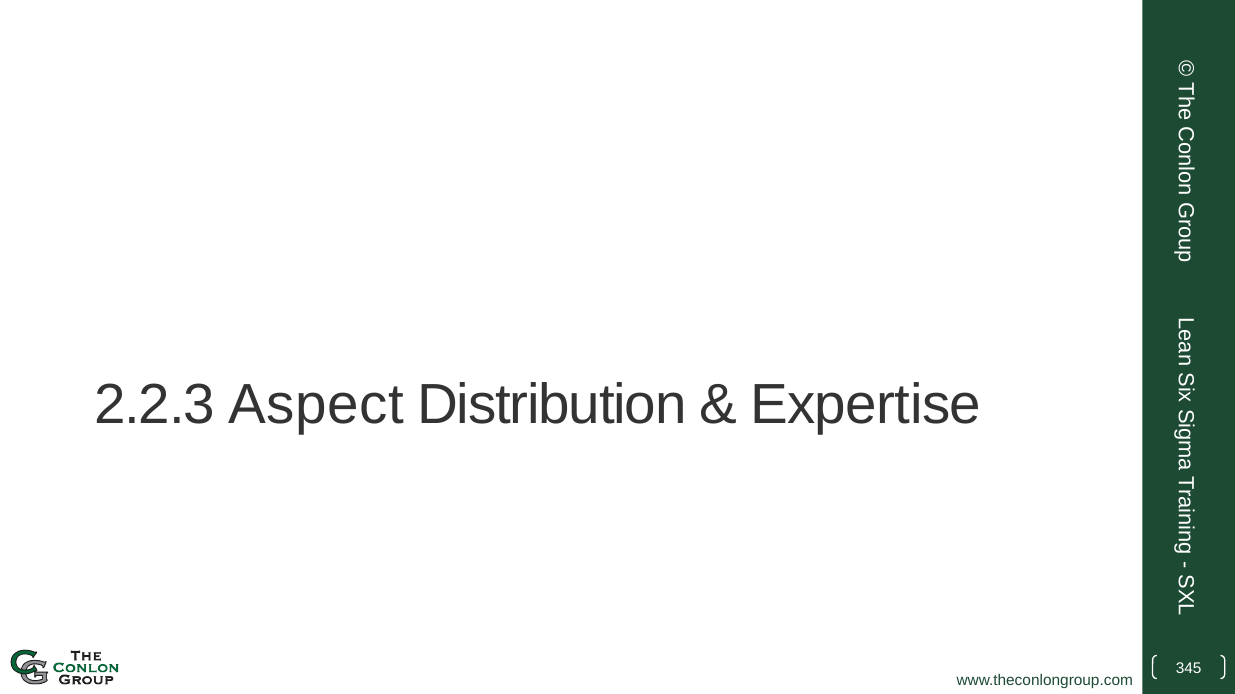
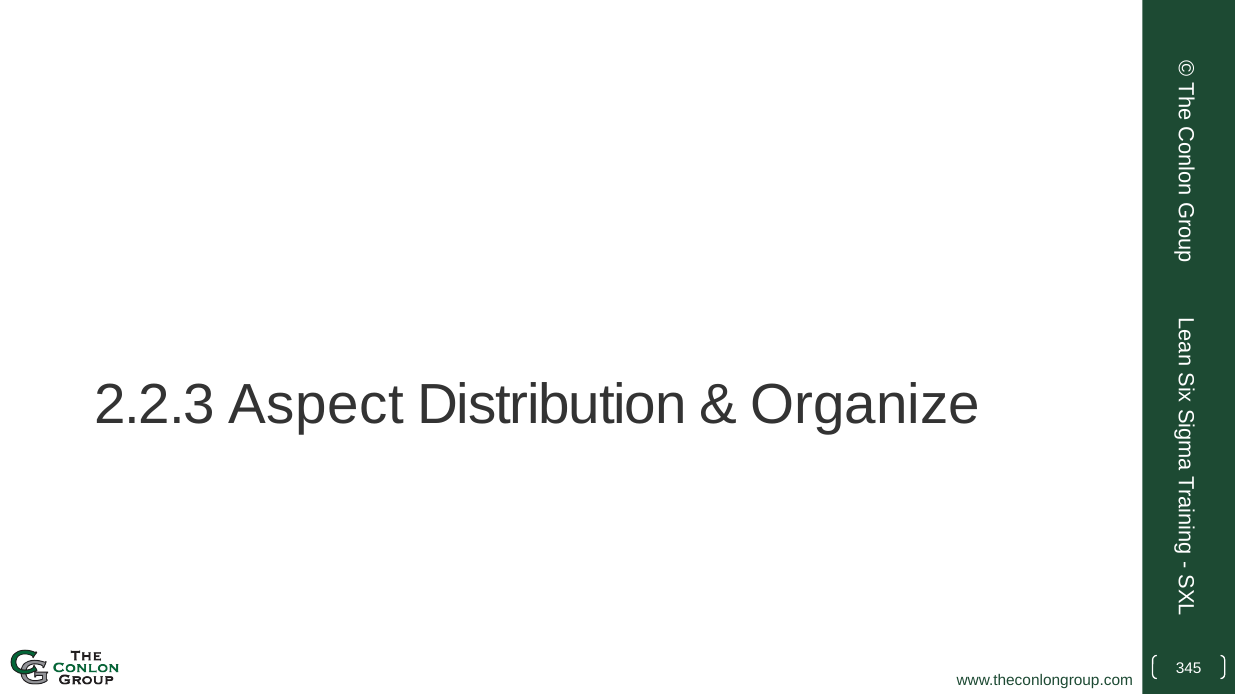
Expertise: Expertise -> Organize
